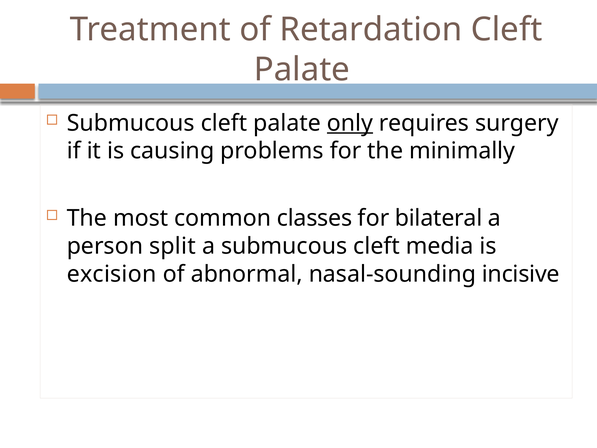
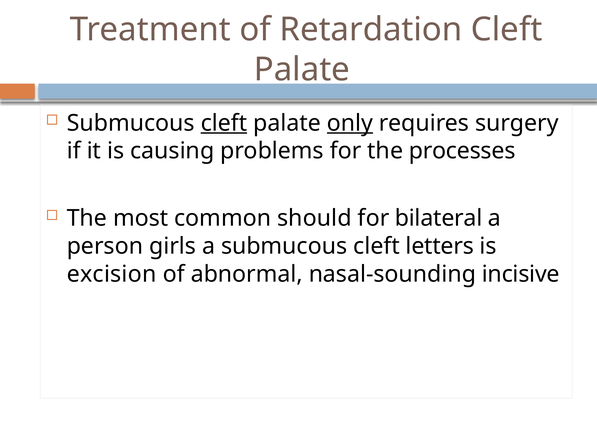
cleft at (224, 123) underline: none -> present
minimally: minimally -> processes
classes: classes -> should
split: split -> girls
media: media -> letters
